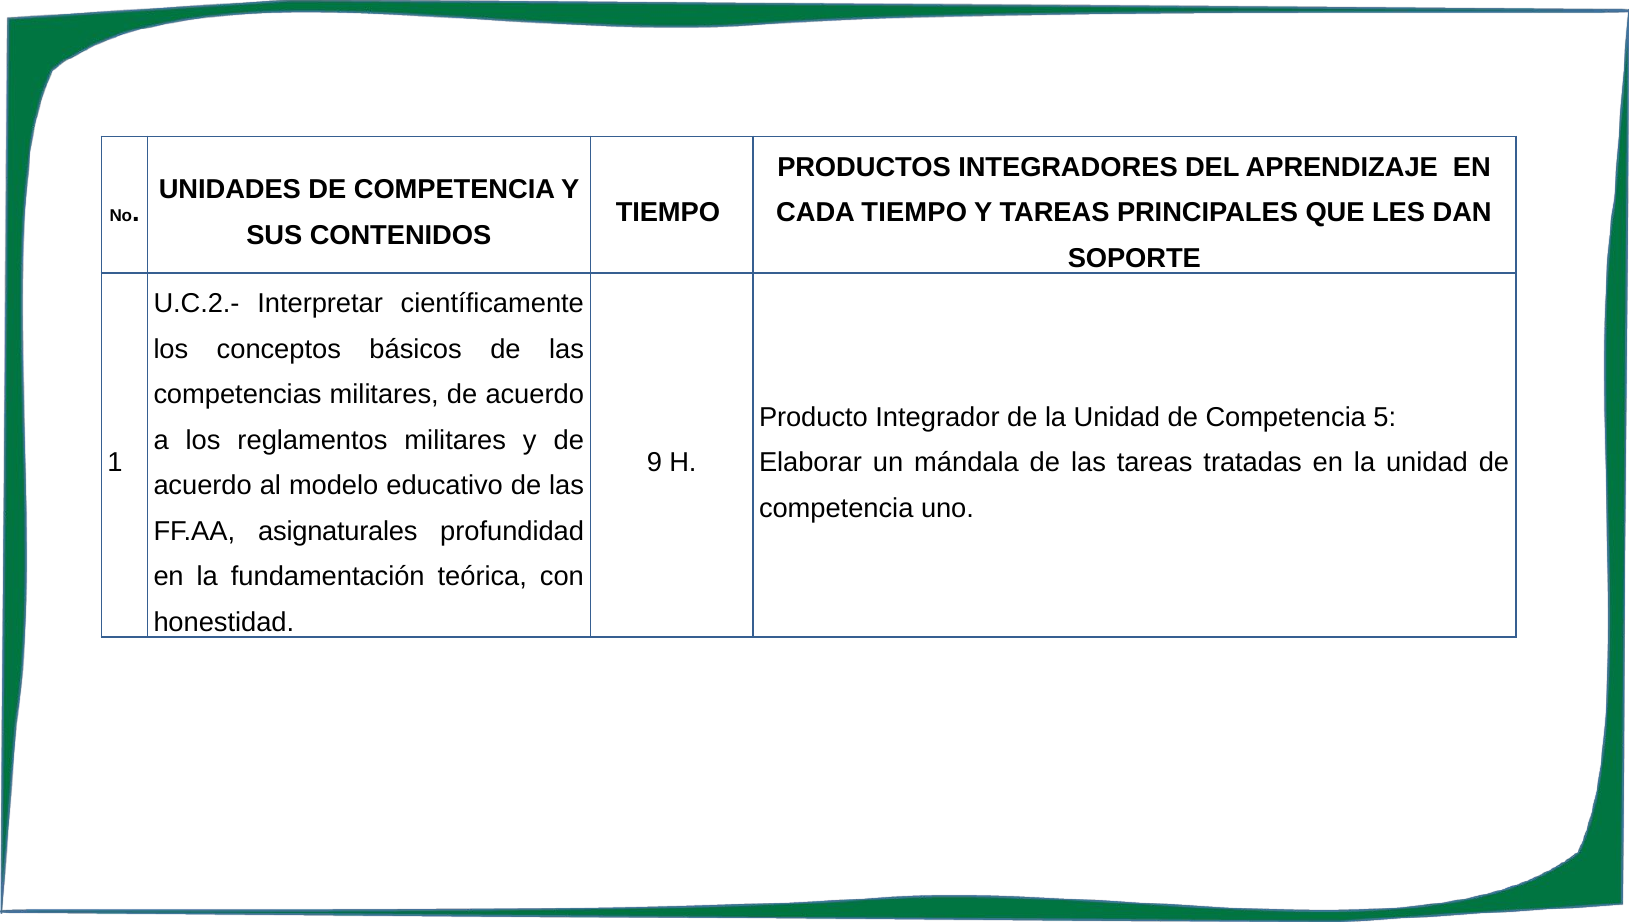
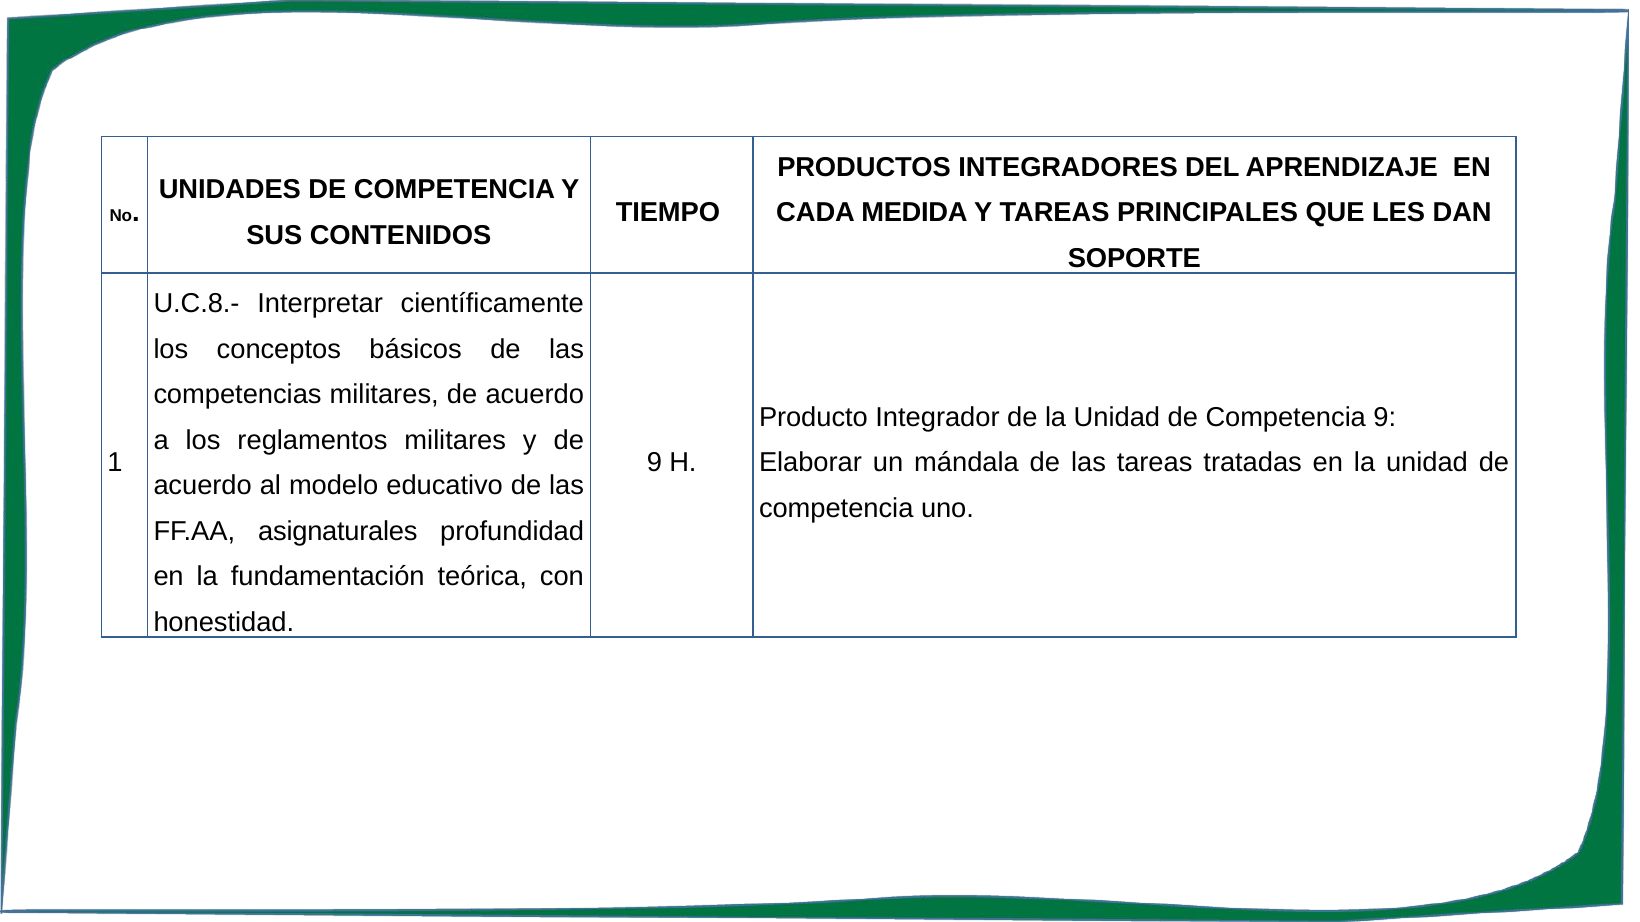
CADA TIEMPO: TIEMPO -> MEDIDA
U.C.2.-: U.C.2.- -> U.C.8.-
Competencia 5: 5 -> 9
